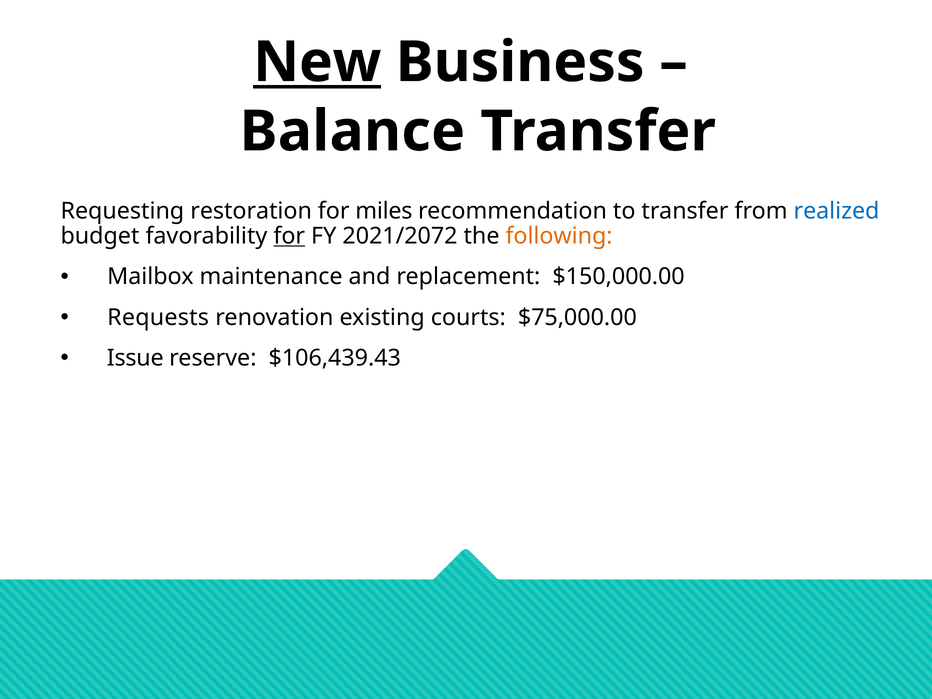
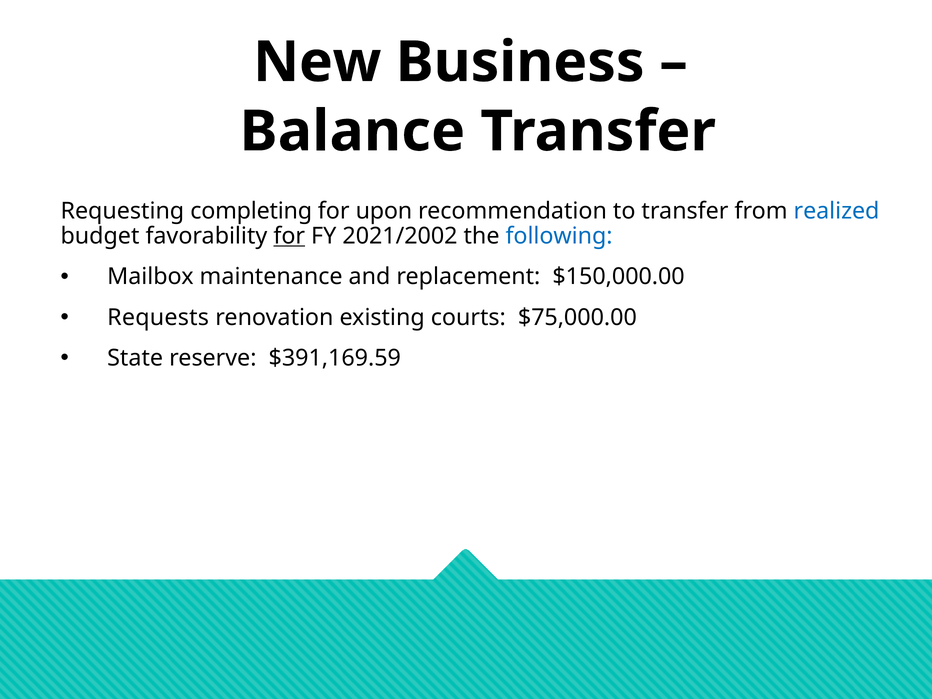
New underline: present -> none
restoration: restoration -> completing
miles: miles -> upon
2021/2072: 2021/2072 -> 2021/2002
following colour: orange -> blue
Issue: Issue -> State
$106,439.43: $106,439.43 -> $391,169.59
